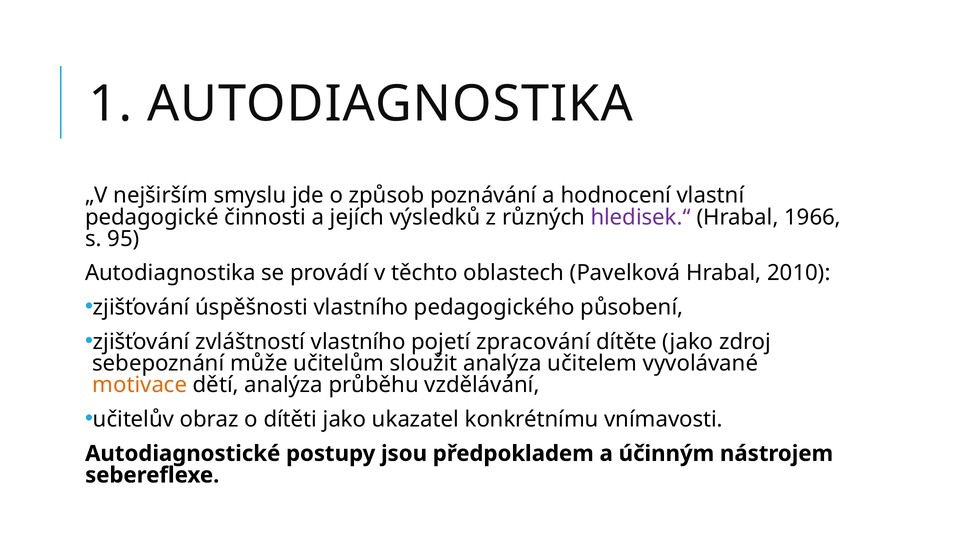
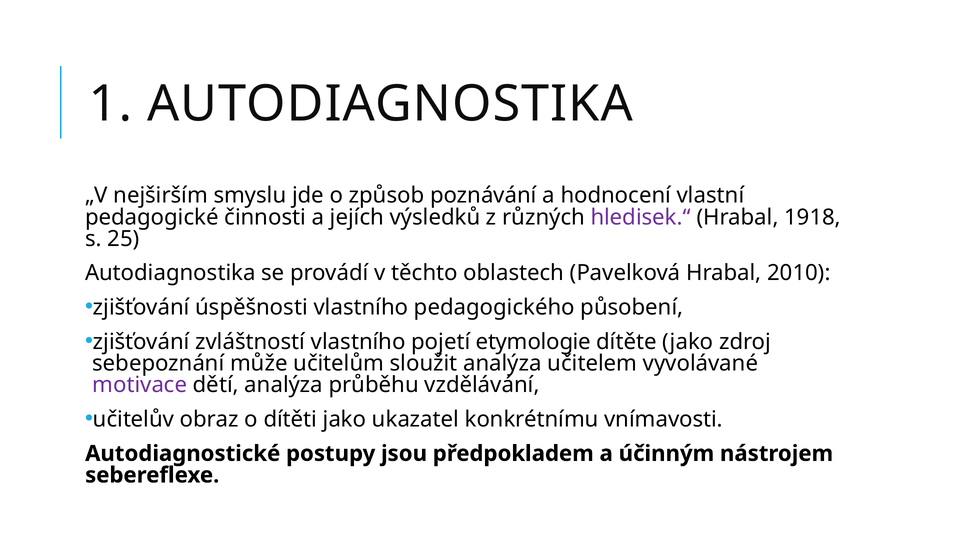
1966: 1966 -> 1918
95: 95 -> 25
zpracování: zpracování -> etymologie
motivace colour: orange -> purple
